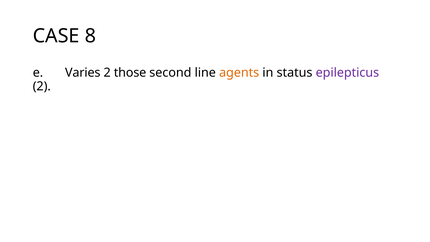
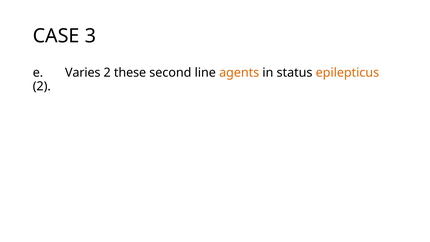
8: 8 -> 3
those: those -> these
epilepticus colour: purple -> orange
